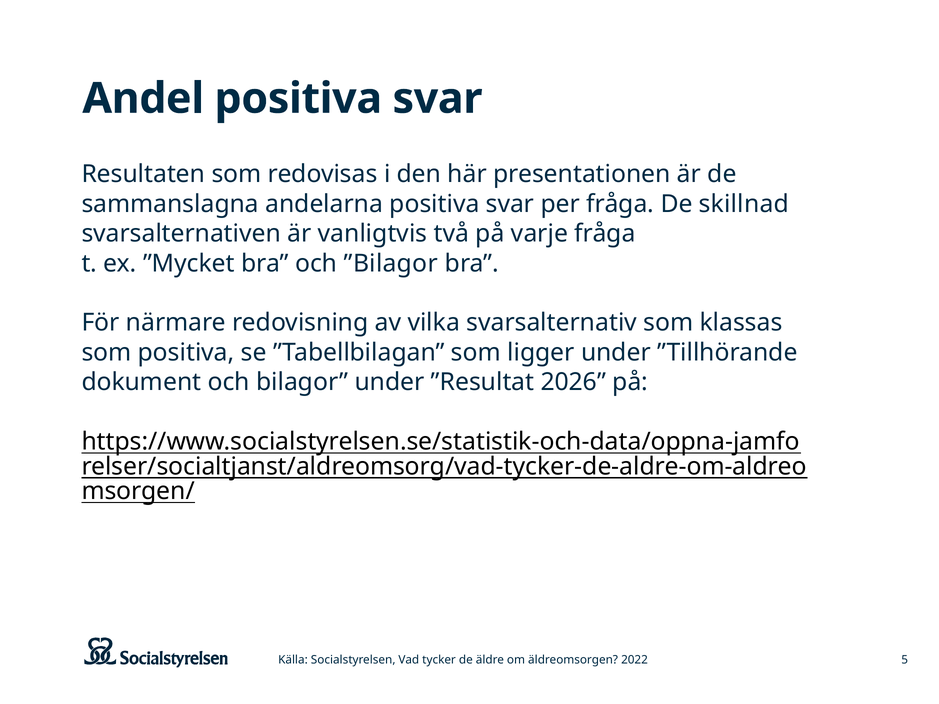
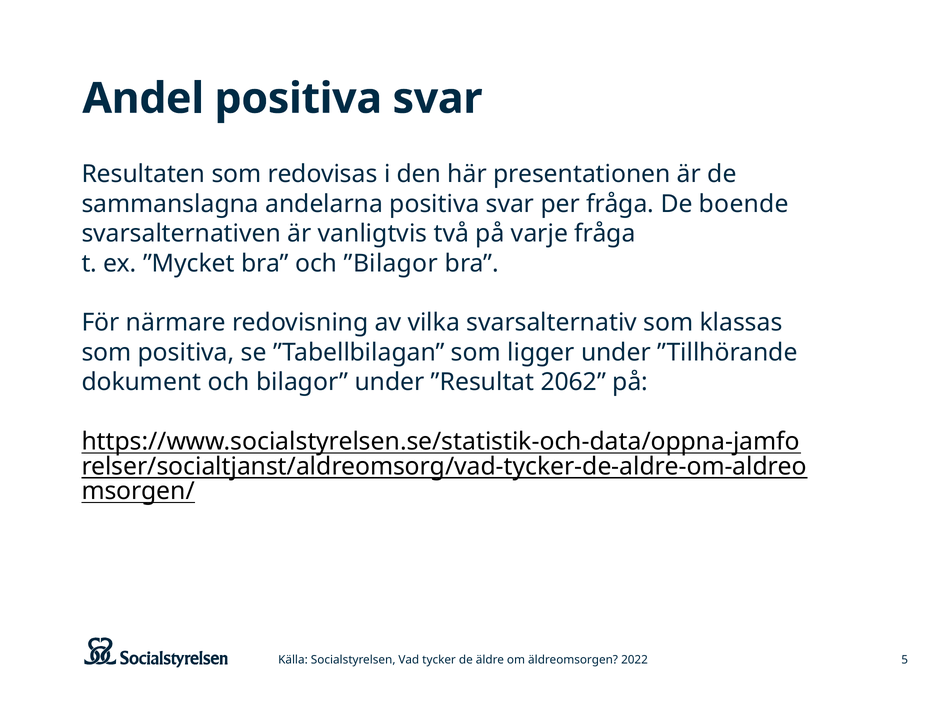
skillnad: skillnad -> boende
2026: 2026 -> 2062
